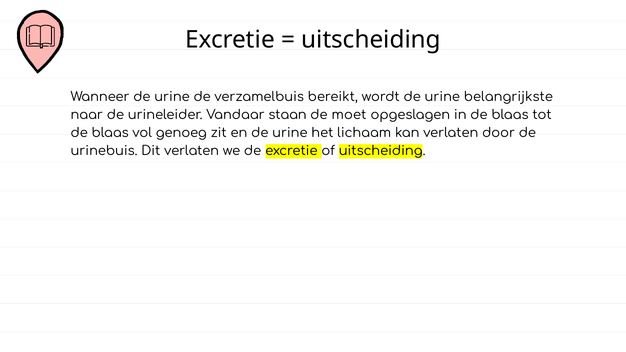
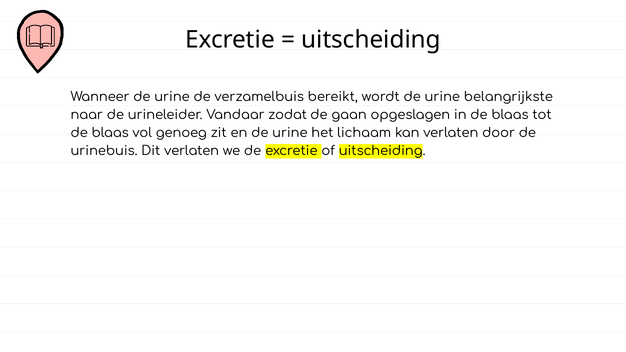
staan: staan -> zodat
moet: moet -> gaan
